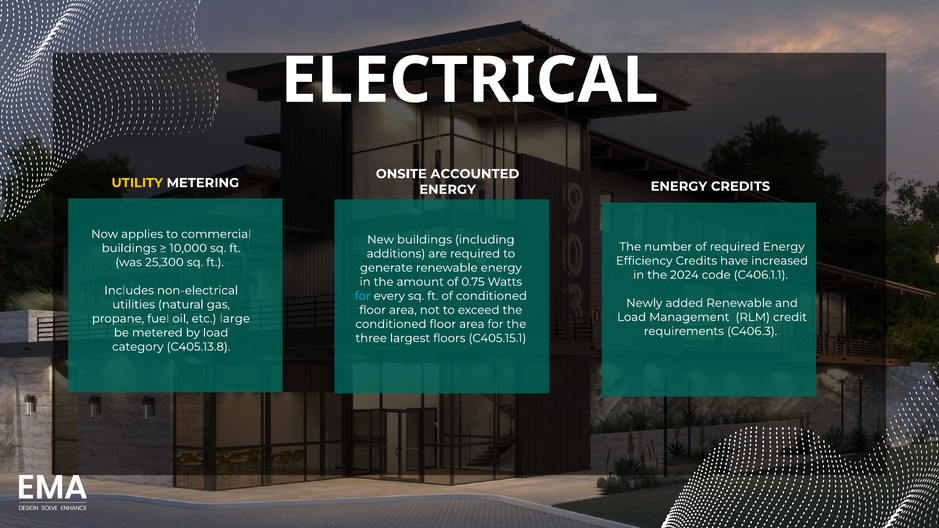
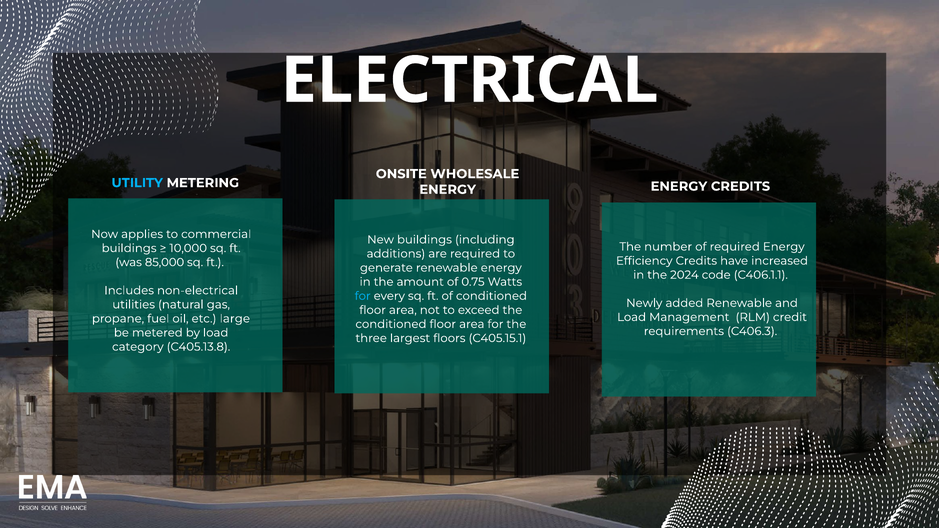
ACCOUNTED: ACCOUNTED -> WHOLESALE
UTILITY colour: yellow -> light blue
25,300: 25,300 -> 85,000
